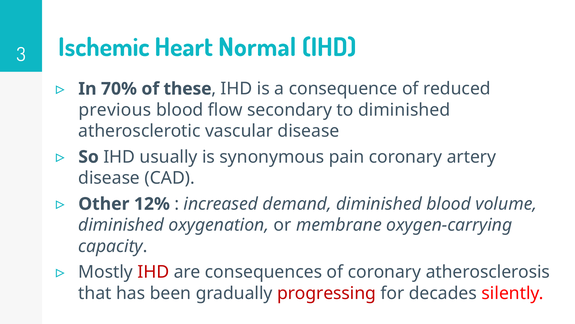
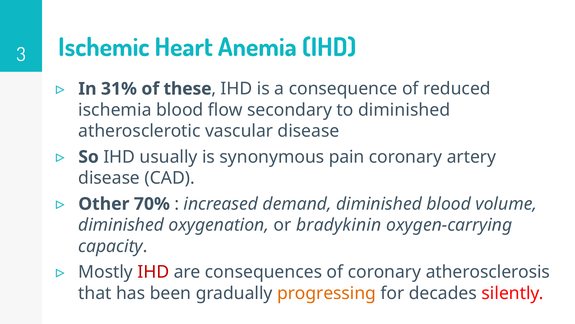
Normal: Normal -> Anemia
70%: 70% -> 31%
previous: previous -> ischemia
12%: 12% -> 70%
membrane: membrane -> bradykinin
progressing colour: red -> orange
